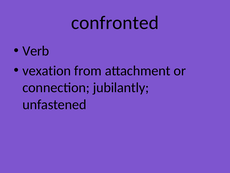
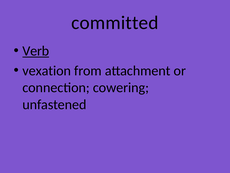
confronted: confronted -> committed
Verb underline: none -> present
jubilantly: jubilantly -> cowering
